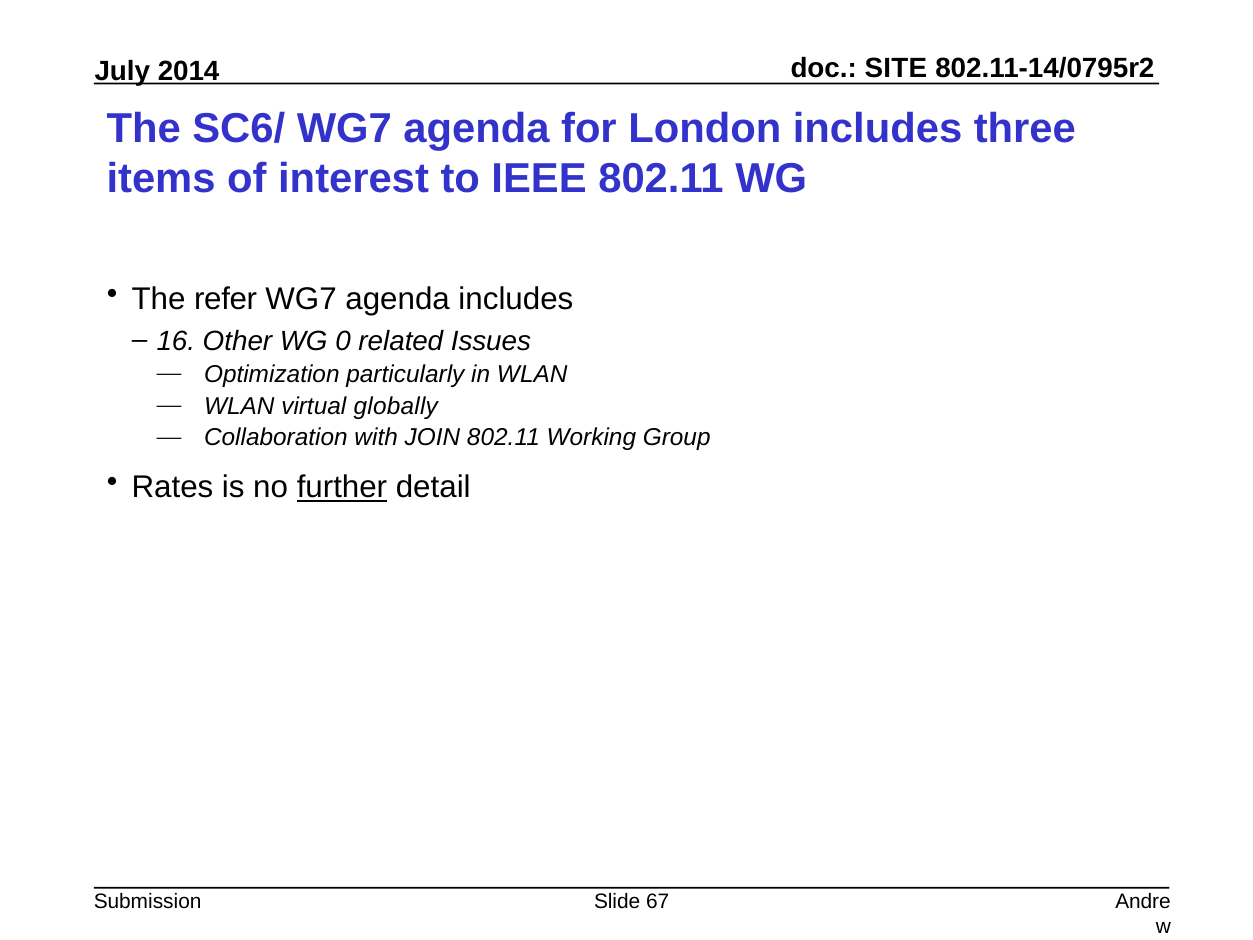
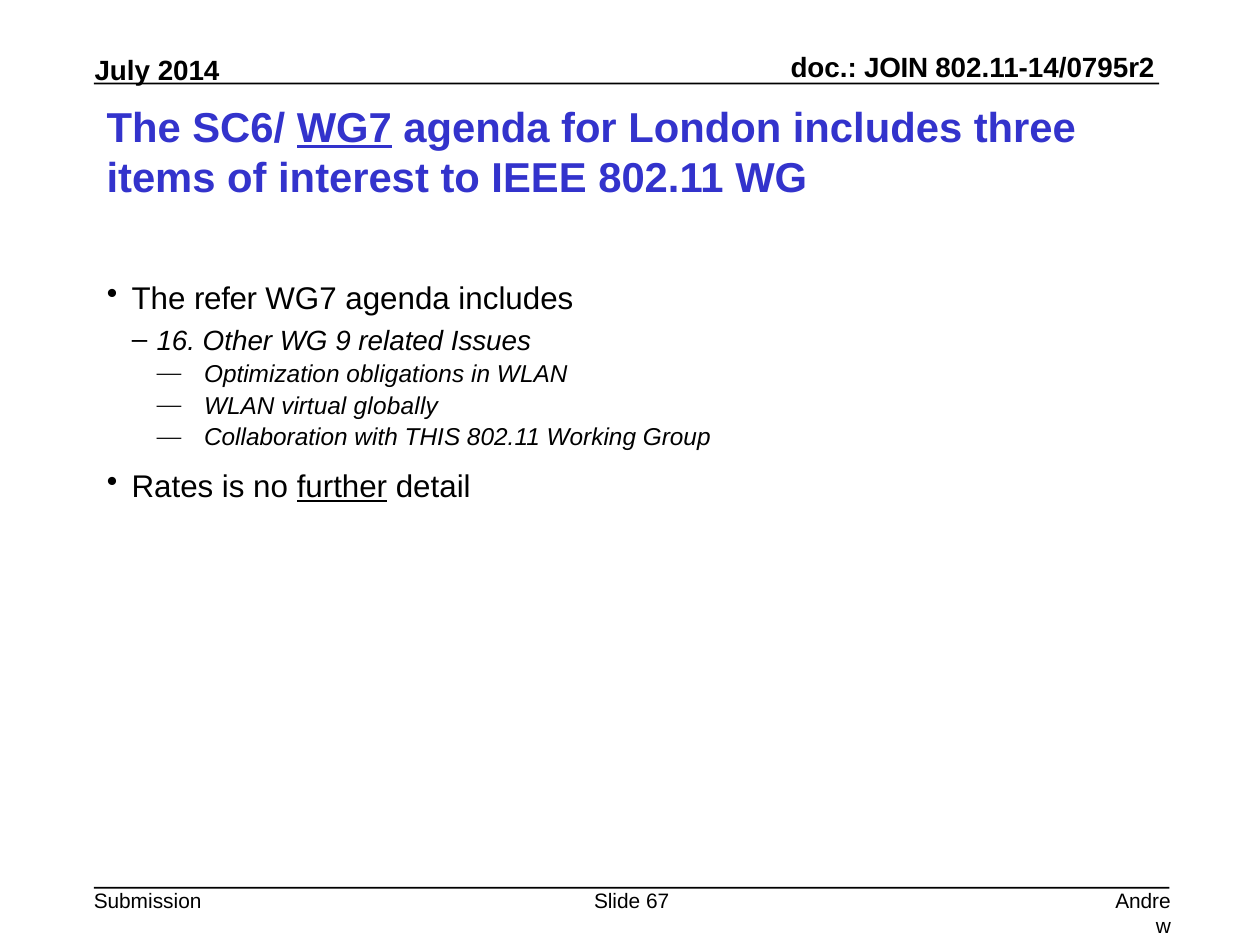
SITE: SITE -> JOIN
WG7 at (344, 128) underline: none -> present
0: 0 -> 9
particularly: particularly -> obligations
JOIN: JOIN -> THIS
